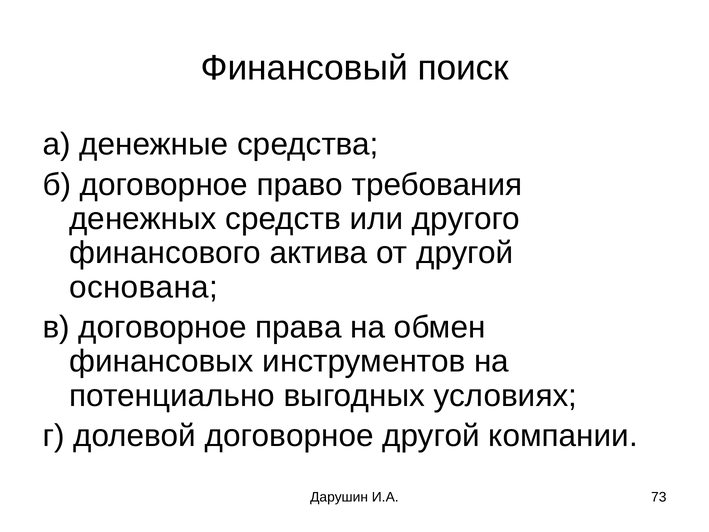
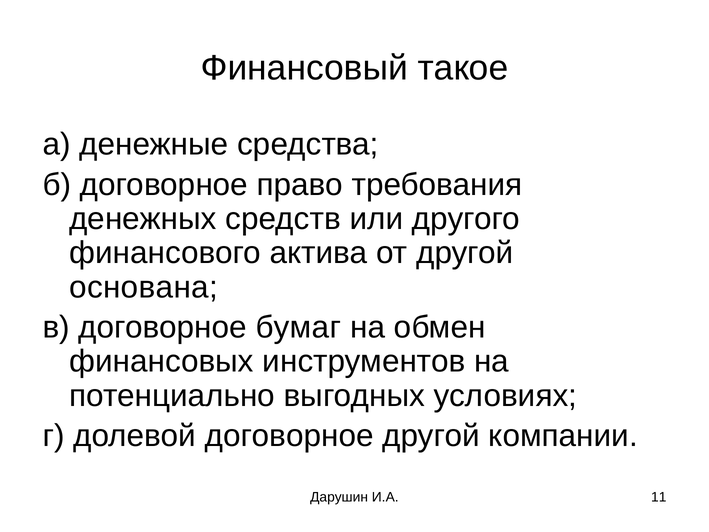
поиск: поиск -> такое
права: права -> бумаг
73: 73 -> 11
